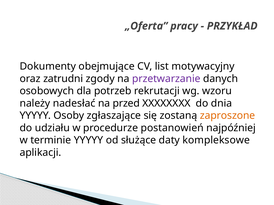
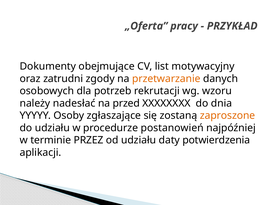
przetwarzanie colour: purple -> orange
terminie YYYYY: YYYYY -> PRZEZ
od służące: służące -> udziału
kompleksowe: kompleksowe -> potwierdzenia
